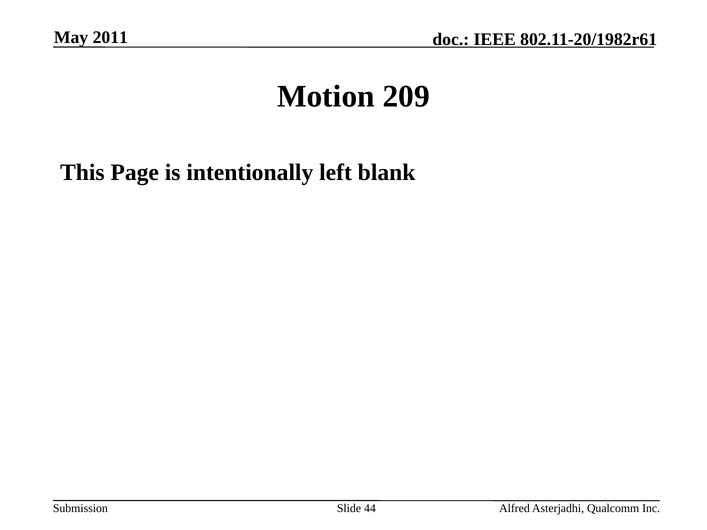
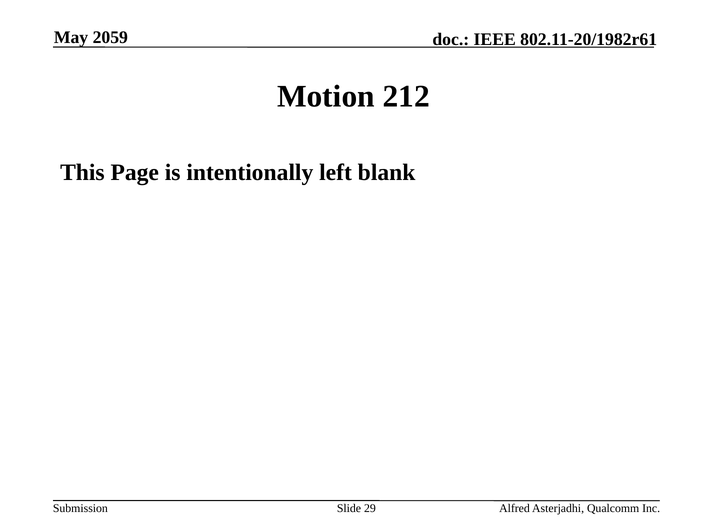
2011: 2011 -> 2059
209: 209 -> 212
44: 44 -> 29
